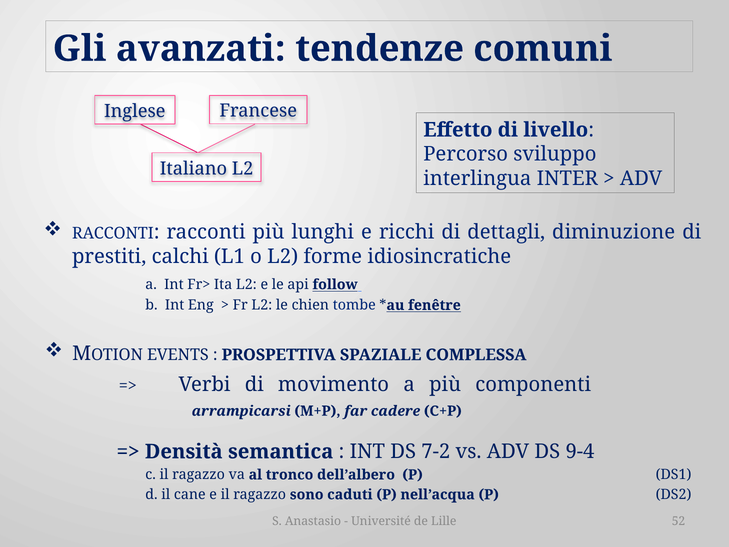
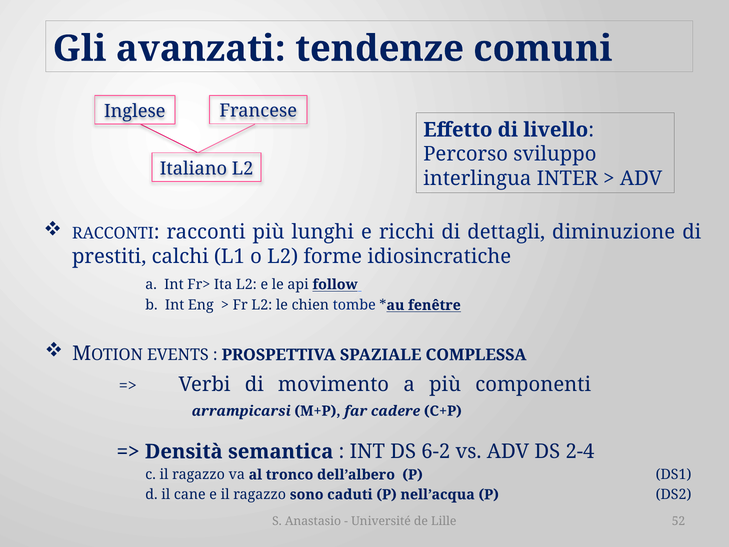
7-2: 7-2 -> 6-2
9-4: 9-4 -> 2-4
